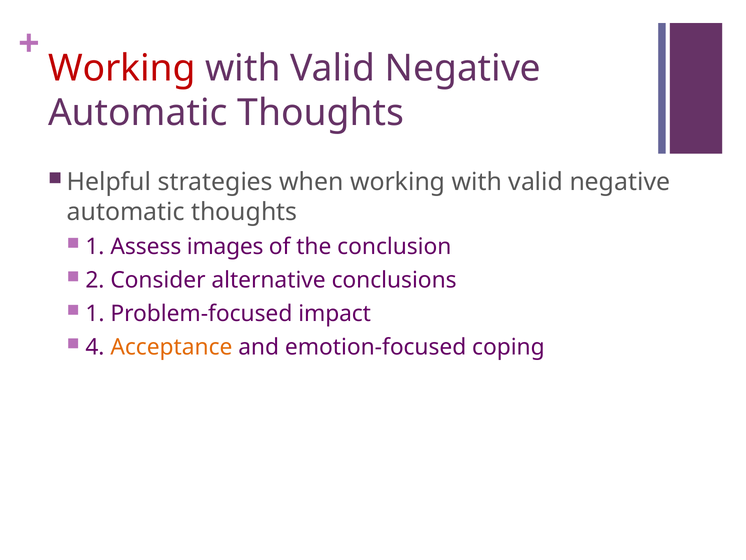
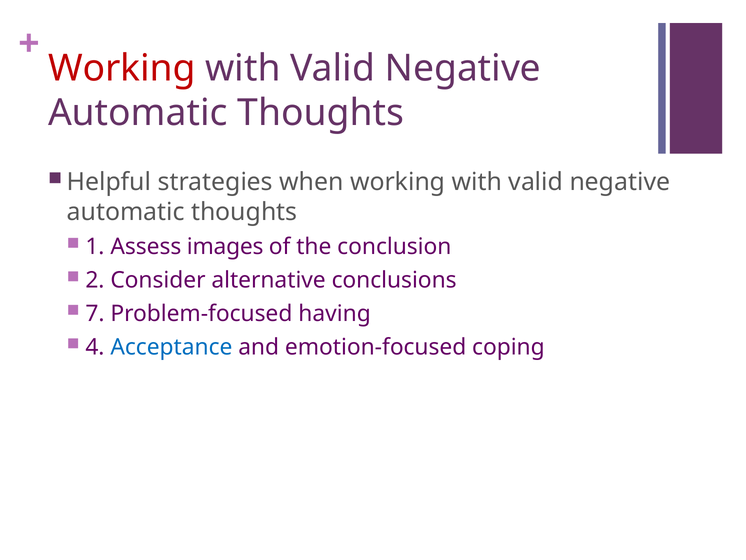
1 at (95, 314): 1 -> 7
impact: impact -> having
Acceptance colour: orange -> blue
